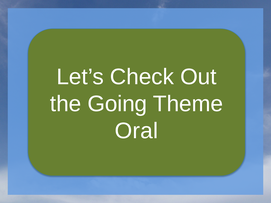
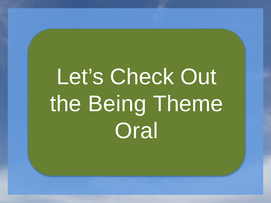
Going: Going -> Being
